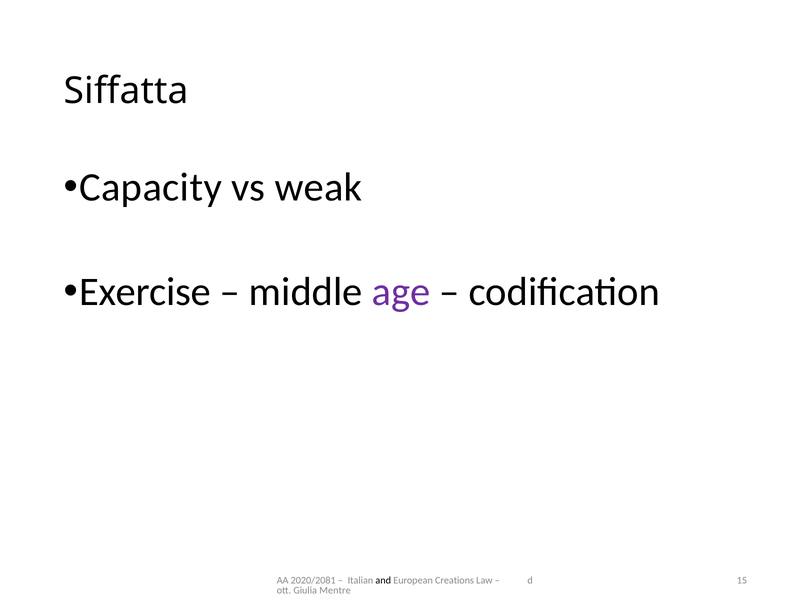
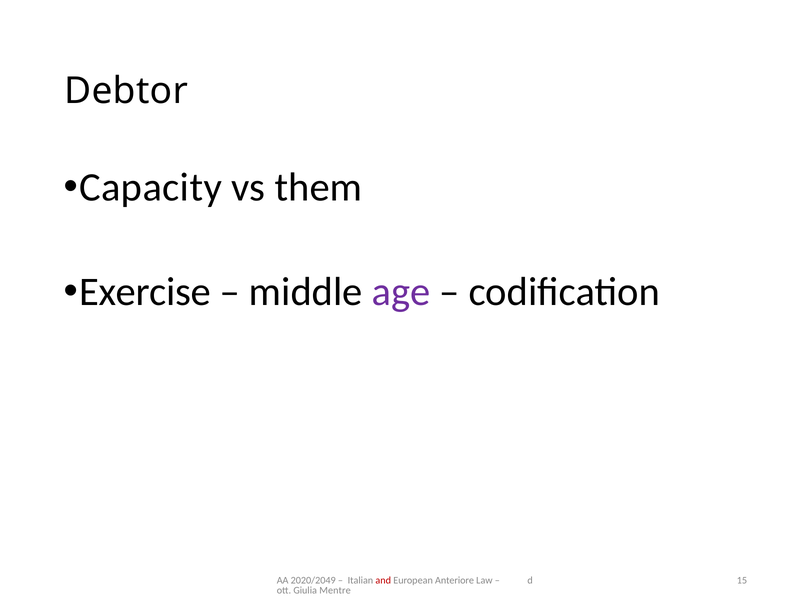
Siffatta: Siffatta -> Debtor
weak: weak -> them
2020/2081: 2020/2081 -> 2020/2049
and colour: black -> red
Creations: Creations -> Anteriore
